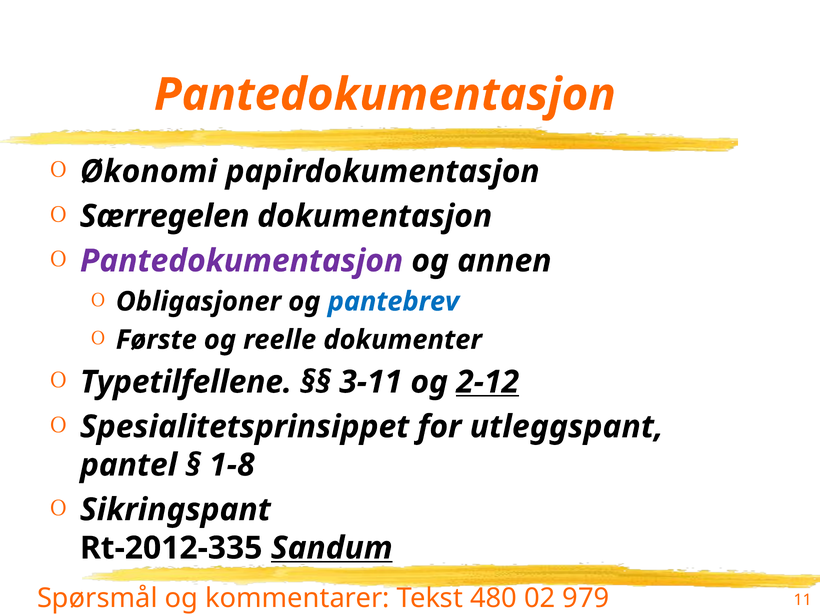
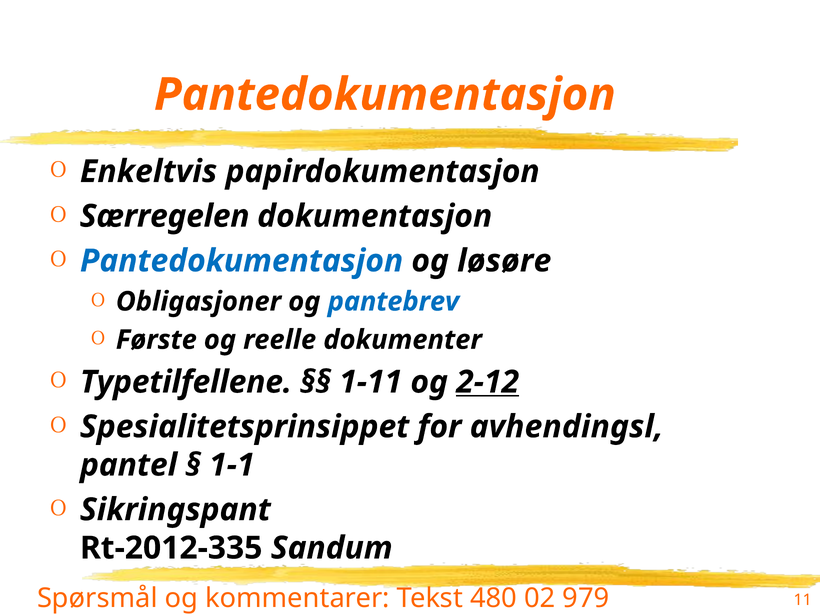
Økonomi: Økonomi -> Enkeltvis
Pantedokumentasjon at (242, 261) colour: purple -> blue
annen: annen -> løsøre
3-11: 3-11 -> 1-11
utleggspant: utleggspant -> avhendingsl
1-8: 1-8 -> 1-1
Sandum underline: present -> none
